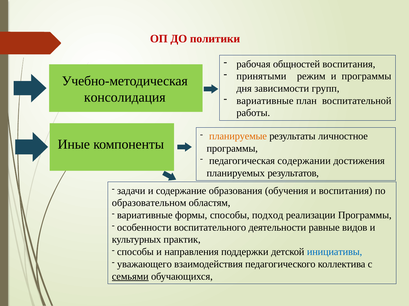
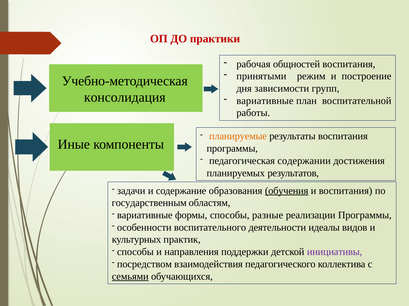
политики: политики -> практики
и программы: программы -> построение
результаты личностное: личностное -> воспитания
обучения underline: none -> present
образовательном: образовательном -> государственным
подход: подход -> разные
равные: равные -> идеалы
инициативы colour: blue -> purple
уважающего: уважающего -> посредством
